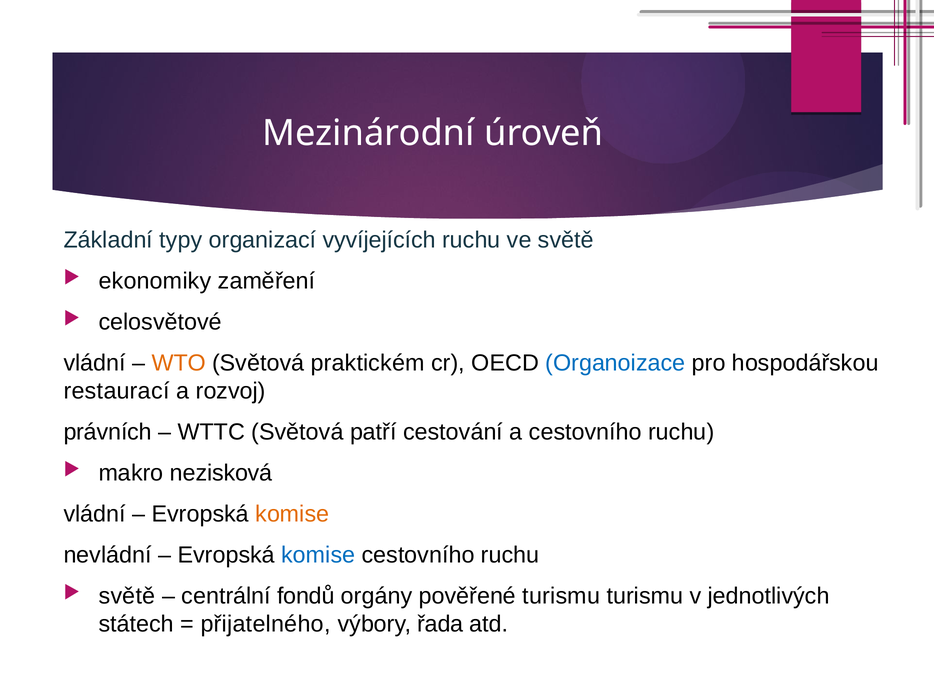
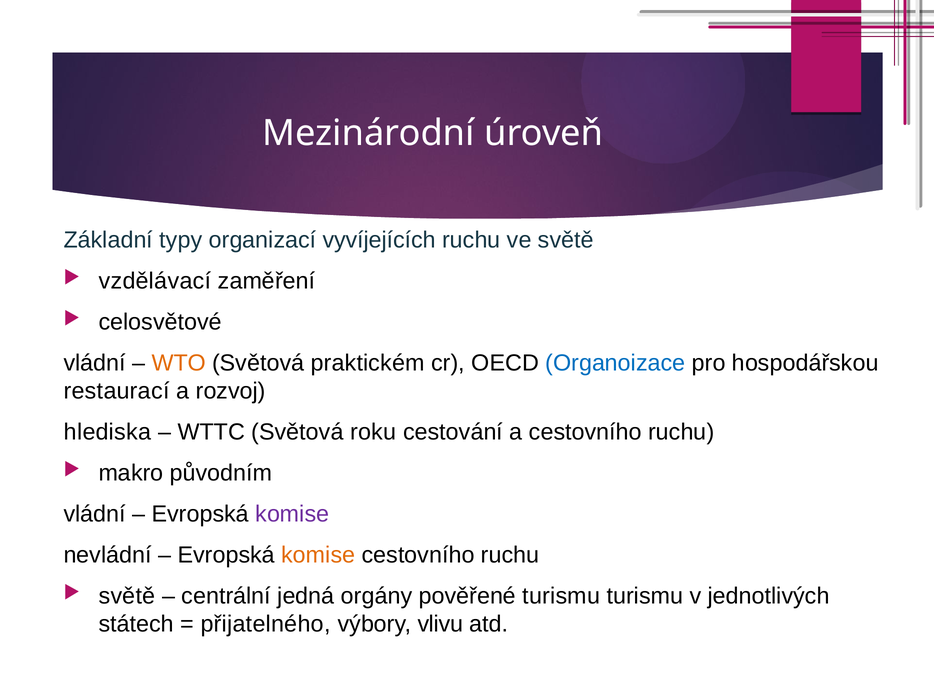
ekonomiky: ekonomiky -> vzdělávací
právních: právních -> hlediska
patří: patří -> roku
nezisková: nezisková -> původním
komise at (292, 514) colour: orange -> purple
komise at (318, 555) colour: blue -> orange
fondů: fondů -> jedná
řada: řada -> vlivu
